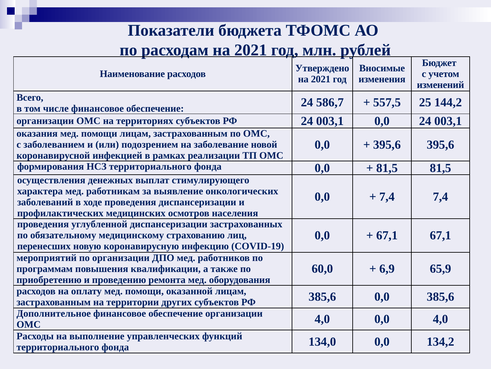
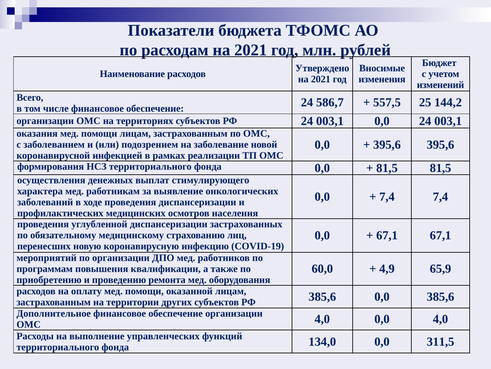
6,9: 6,9 -> 4,9
134,2: 134,2 -> 311,5
